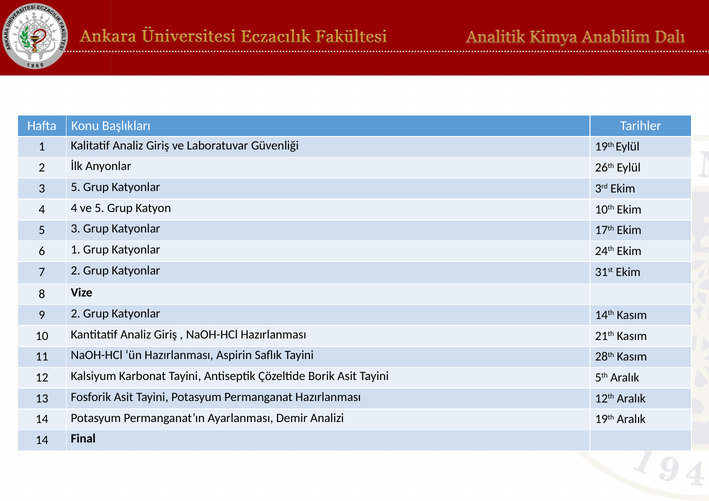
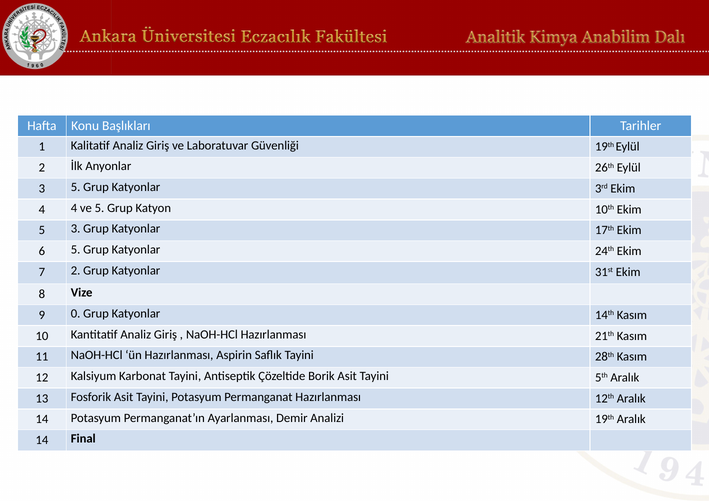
6 1: 1 -> 5
9 2: 2 -> 0
